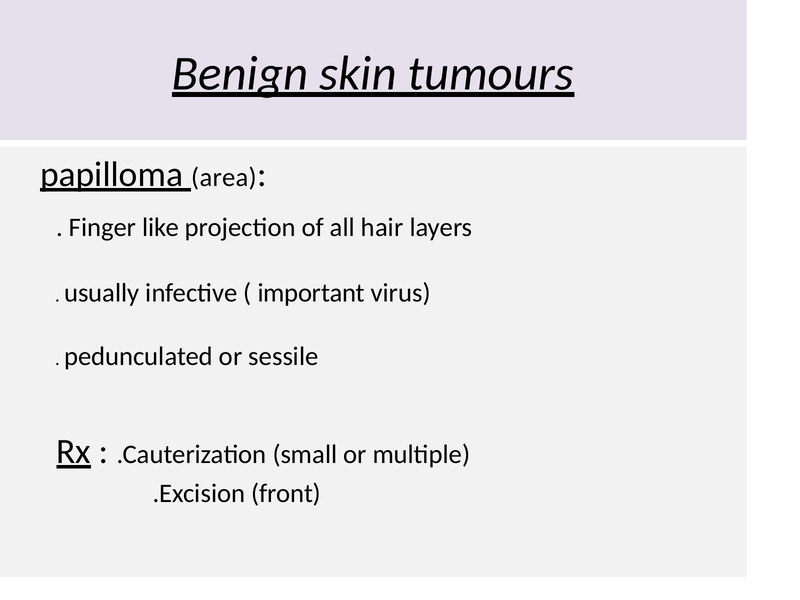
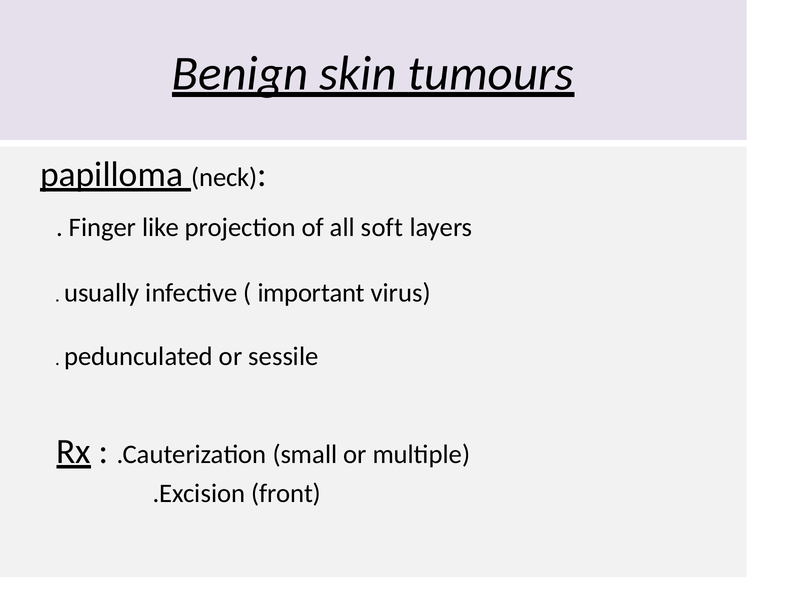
area: area -> neck
hair: hair -> soft
